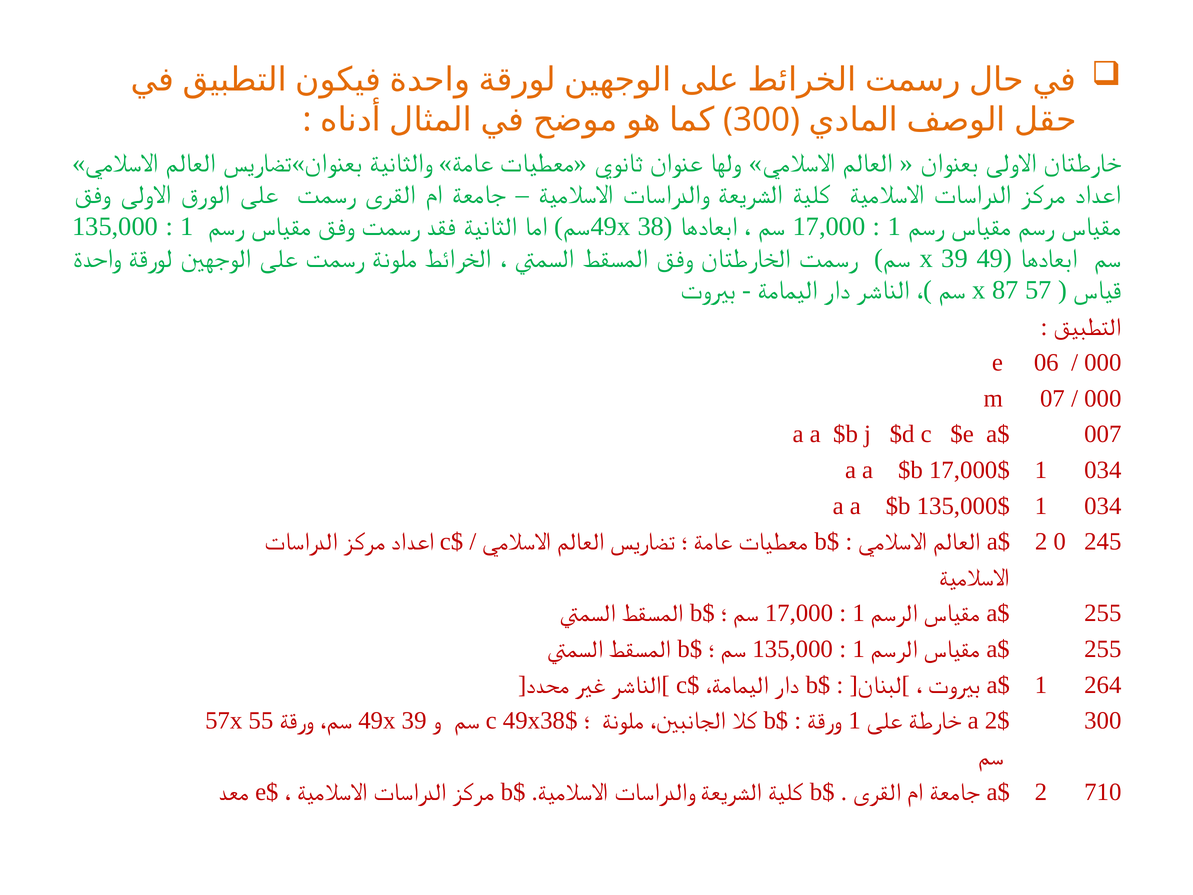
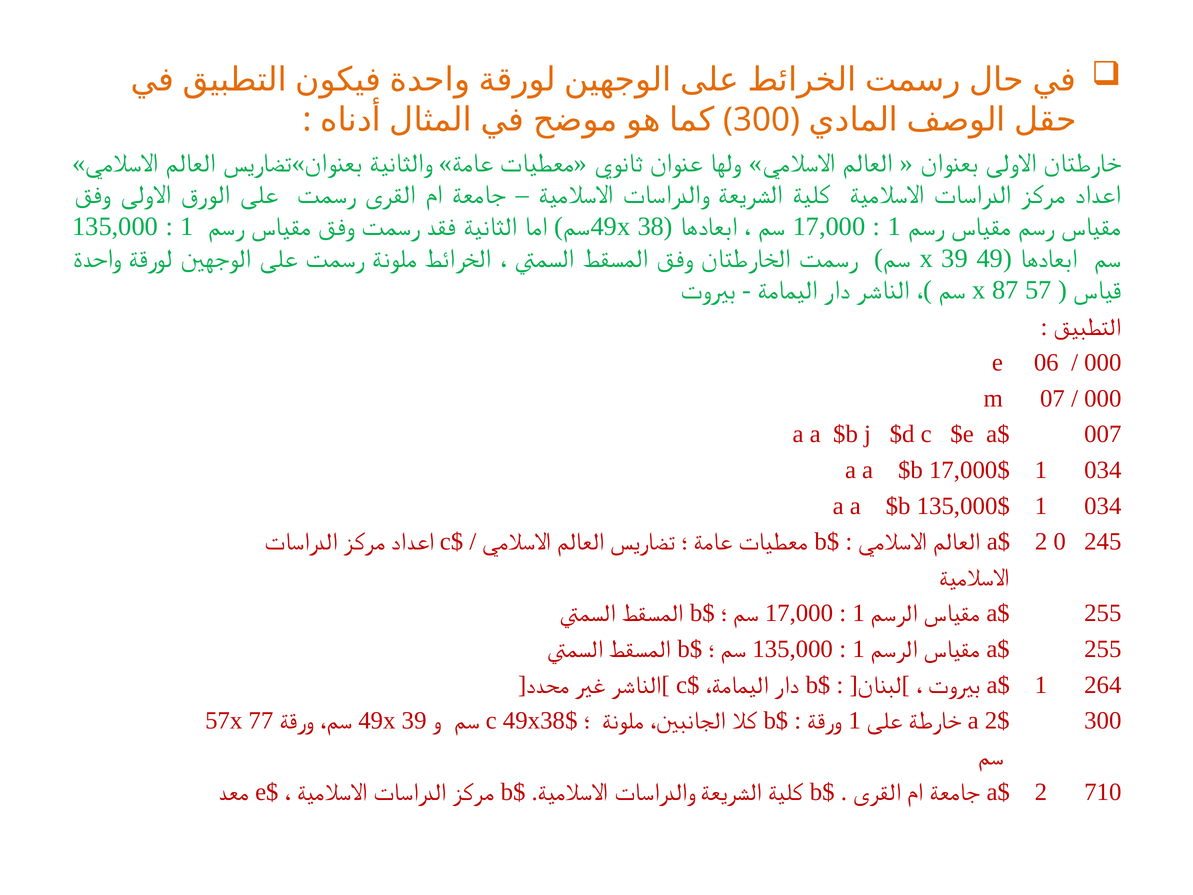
55: 55 -> 77
